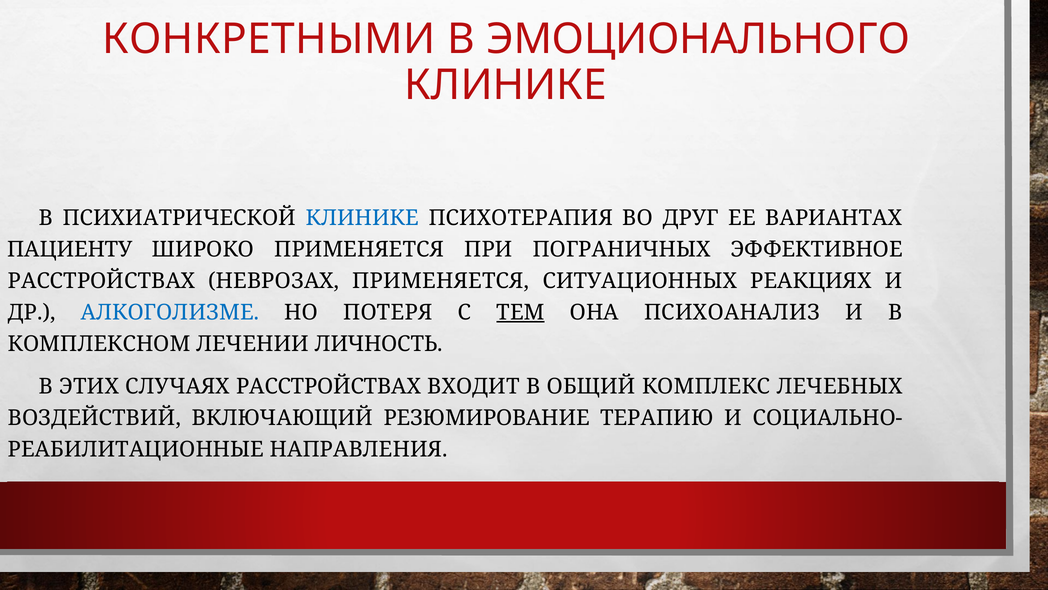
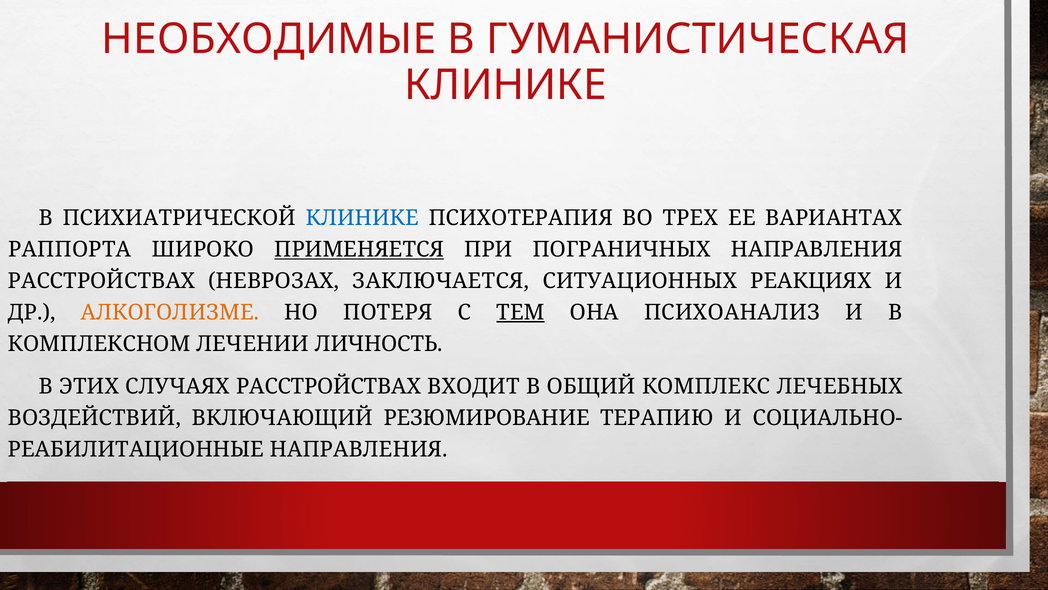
КОНКРЕТНЫМИ: КОНКРЕТНЫМИ -> НЕОБХОДИМЫЕ
ЭМОЦИОНАЛЬНОГО: ЭМОЦИОНАЛЬНОГО -> ГУМАНИСТИЧЕСКАЯ
ДРУГ: ДРУГ -> ТРЕХ
ПАЦИЕНТУ: ПАЦИЕНТУ -> РАППОРТА
ПРИМЕНЯЕТСЯ at (359, 249) underline: none -> present
ПОГРАНИЧНЫХ ЭФФЕКТИВНОЕ: ЭФФЕКТИВНОЕ -> НАПРАВЛЕНИЯ
НЕВРОЗАХ ПРИМЕНЯЕТСЯ: ПРИМЕНЯЕТСЯ -> ЗАКЛЮЧАЕТСЯ
АЛКОГОЛИЗМЕ colour: blue -> orange
